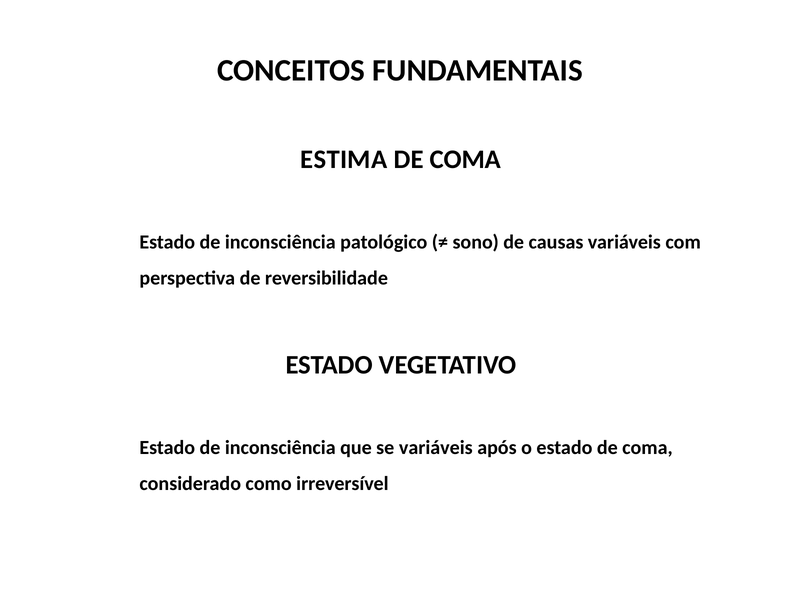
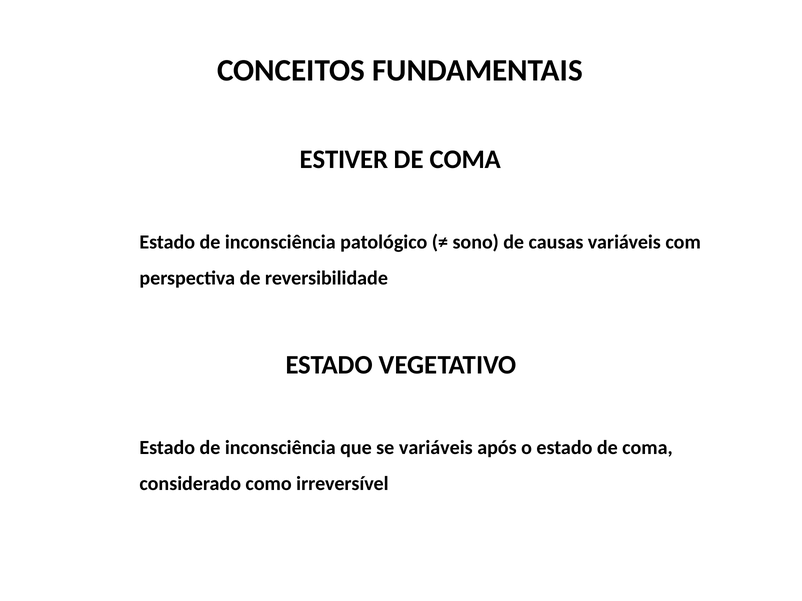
ESTIMA: ESTIMA -> ESTIVER
